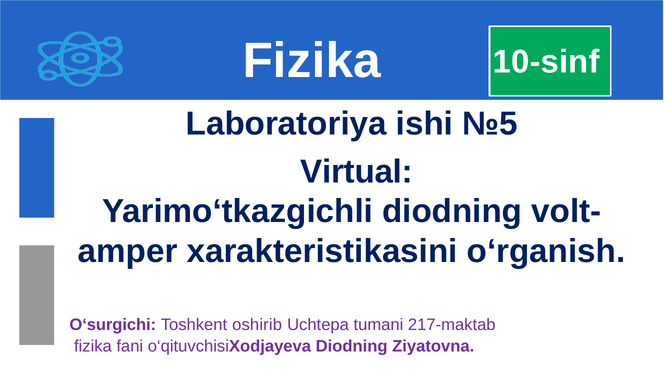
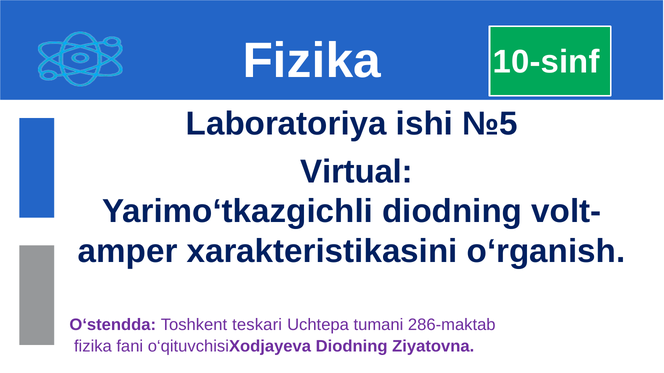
O‘surgichi: O‘surgichi -> O‘stendda
oshirib: oshirib -> teskari
217-maktab: 217-maktab -> 286-maktab
